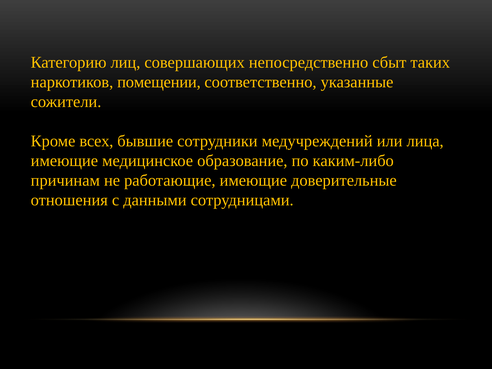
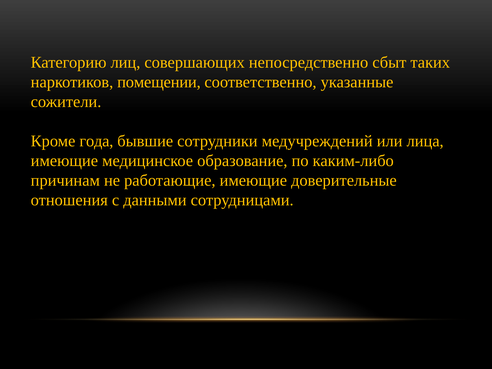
всех: всех -> года
